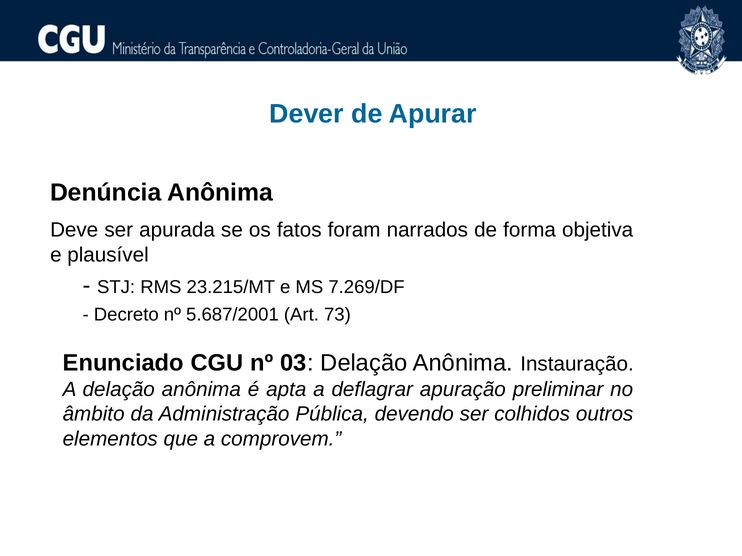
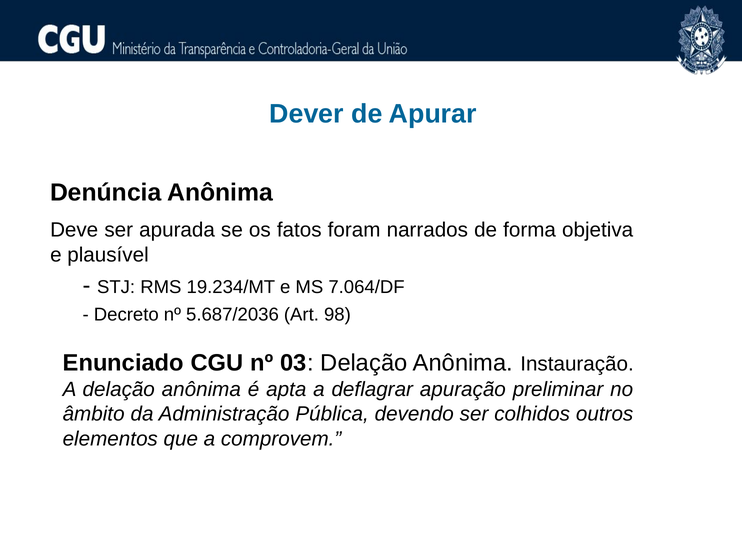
23.215/MT: 23.215/MT -> 19.234/MT
7.269/DF: 7.269/DF -> 7.064/DF
5.687/2001: 5.687/2001 -> 5.687/2036
73: 73 -> 98
